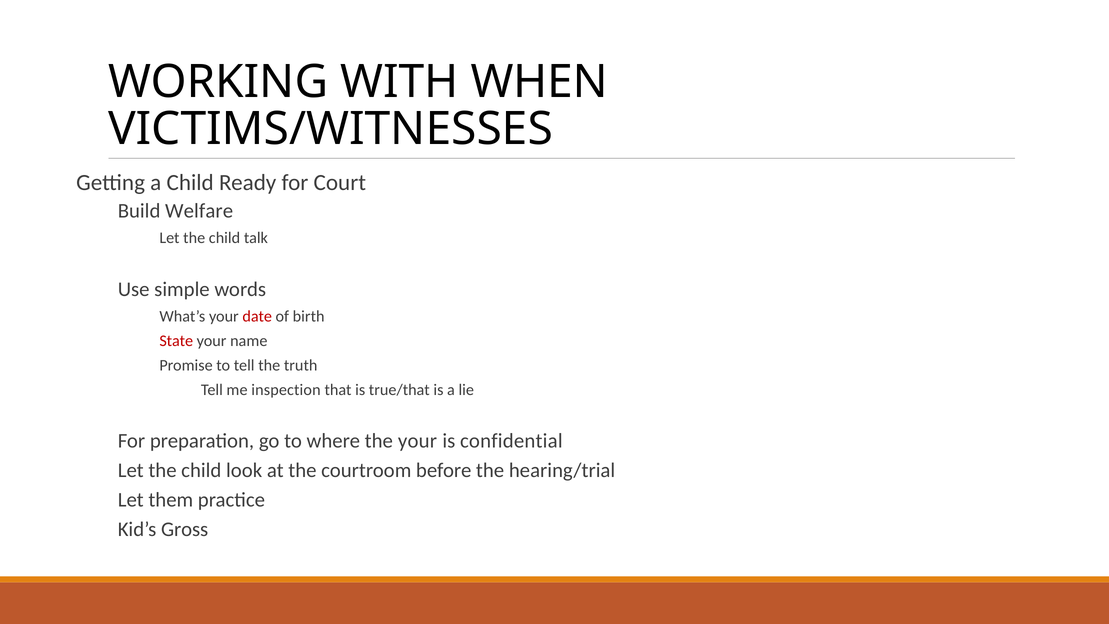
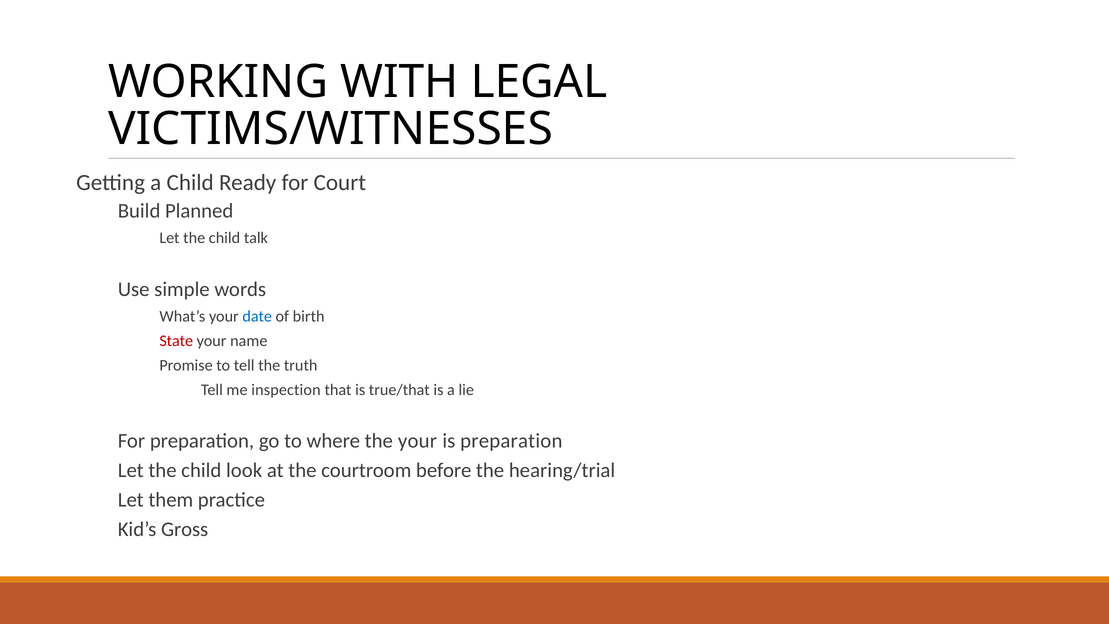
WHEN: WHEN -> LEGAL
Welfare: Welfare -> Planned
date colour: red -> blue
is confidential: confidential -> preparation
